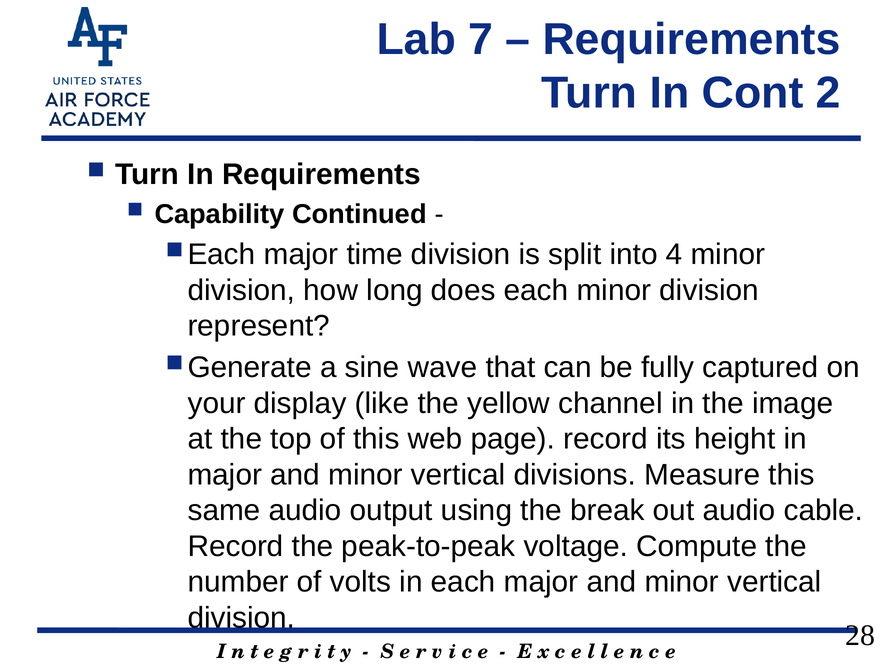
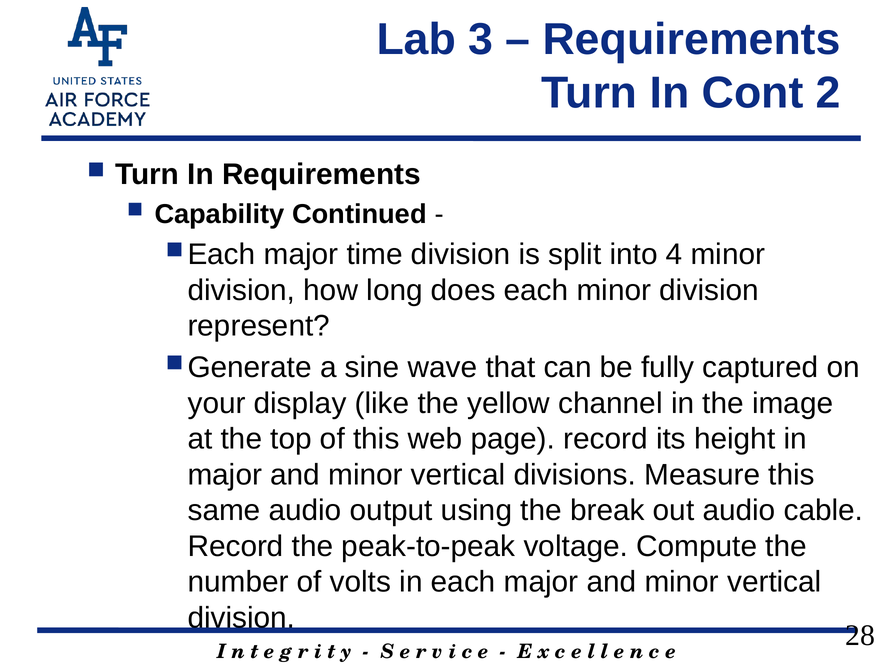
7: 7 -> 3
